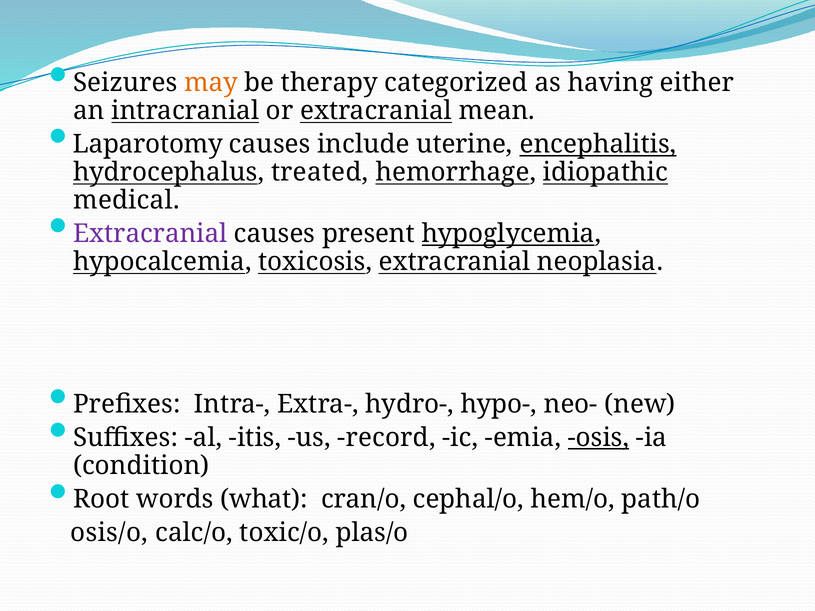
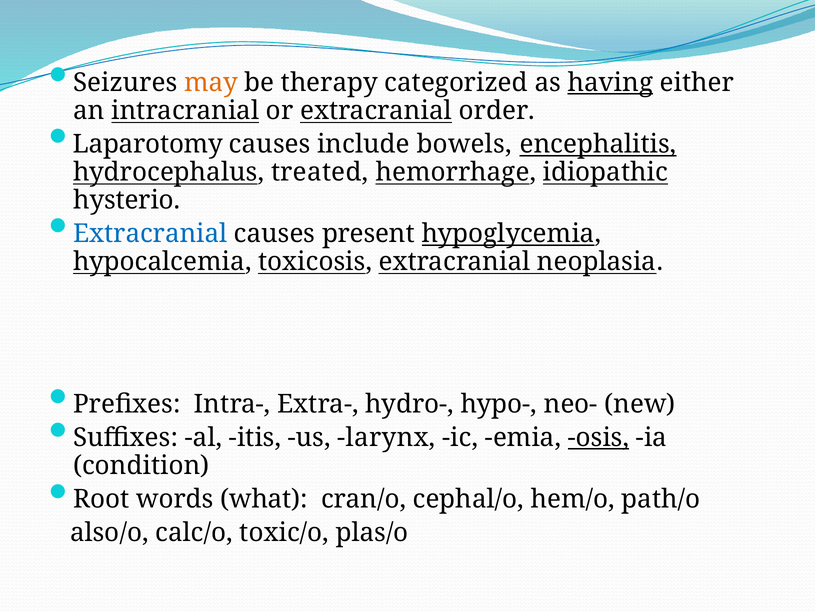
having underline: none -> present
mean: mean -> order
uterine: uterine -> bowels
medical: medical -> hysterio
Extracranial at (150, 234) colour: purple -> blue
record: record -> larynx
osis/o: osis/o -> also/o
